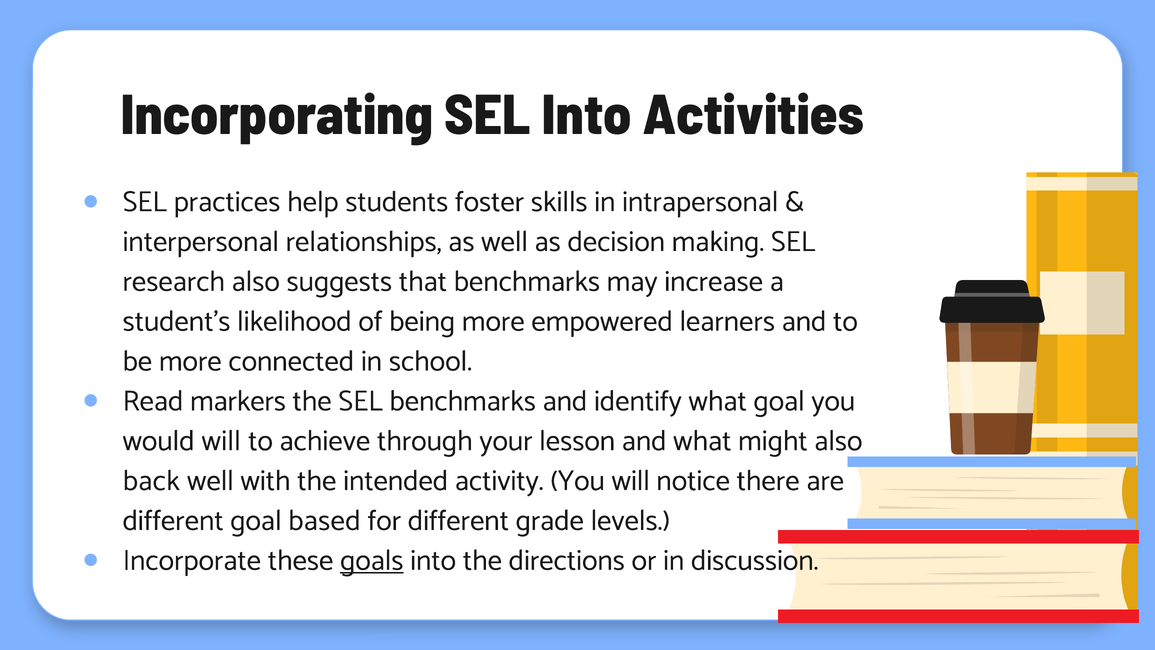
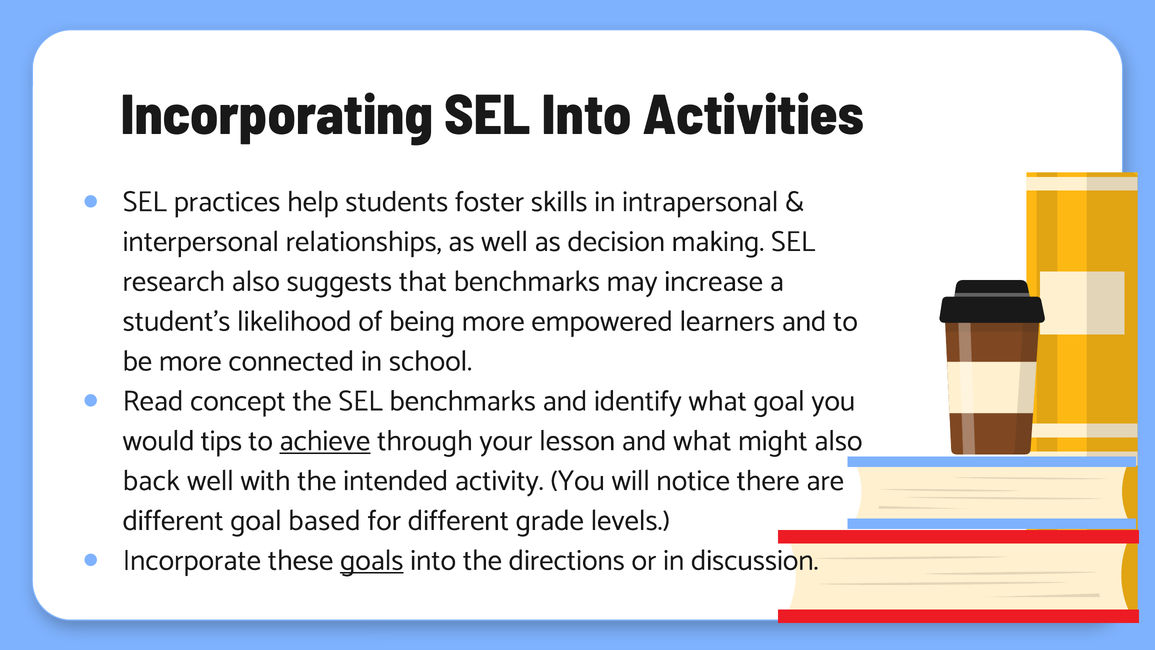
markers: markers -> concept
would will: will -> tips
achieve underline: none -> present
